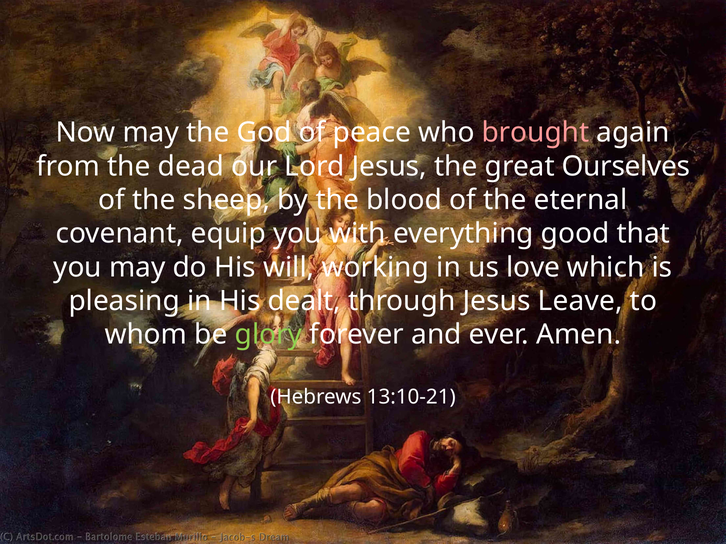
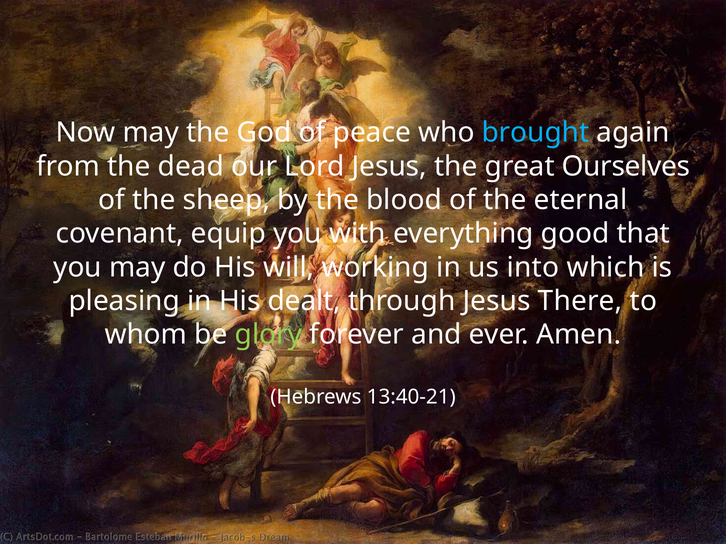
brought colour: pink -> light blue
love: love -> into
Leave: Leave -> There
13:10-21: 13:10-21 -> 13:40-21
